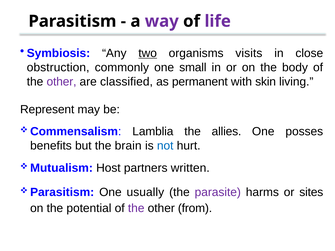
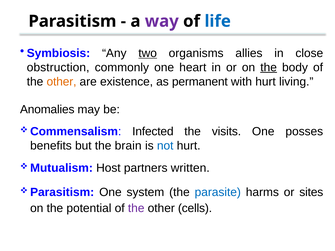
life colour: purple -> blue
visits: visits -> allies
small: small -> heart
the at (269, 67) underline: none -> present
other at (62, 82) colour: purple -> orange
classified: classified -> existence
with skin: skin -> hurt
Represent: Represent -> Anomalies
Lamblia: Lamblia -> Infected
allies: allies -> visits
usually: usually -> system
parasite colour: purple -> blue
from: from -> cells
